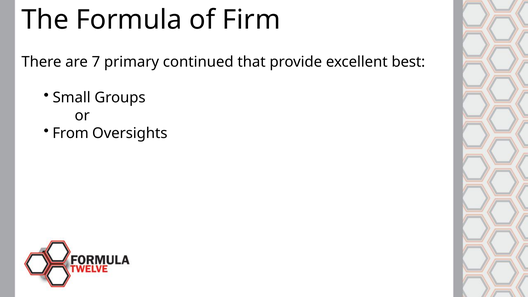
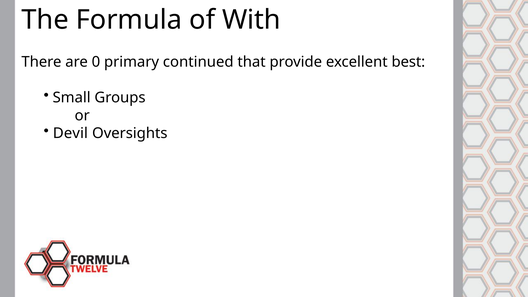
Firm: Firm -> With
7: 7 -> 0
From: From -> Devil
